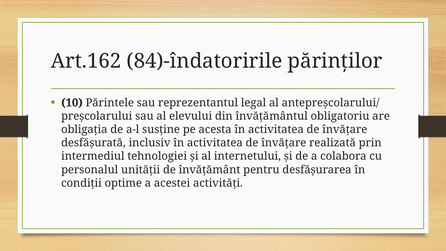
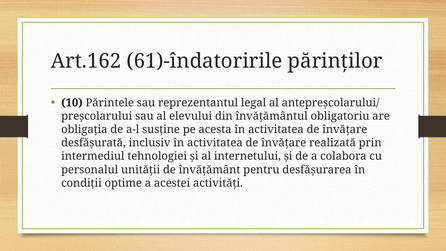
84)-îndatoririle: 84)-îndatoririle -> 61)-îndatoririle
